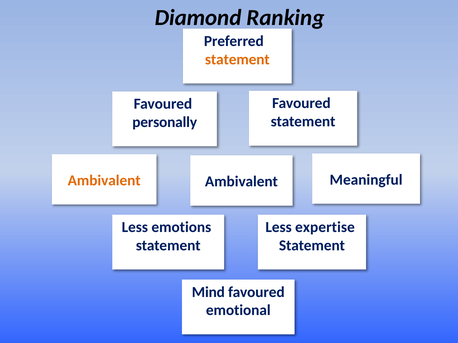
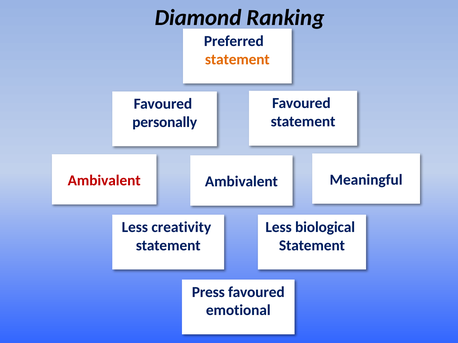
Ambivalent at (104, 181) colour: orange -> red
emotions: emotions -> creativity
expertise: expertise -> biological
Mind: Mind -> Press
